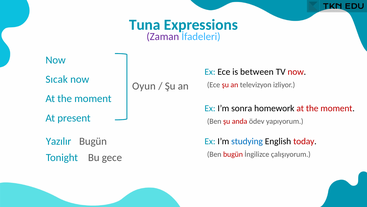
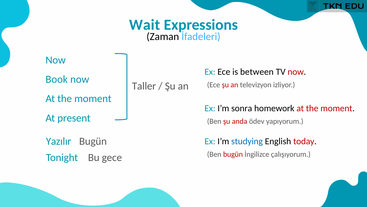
Tuna: Tuna -> Wait
Zaman colour: purple -> black
Sıcak: Sıcak -> Book
Oyun: Oyun -> Taller
